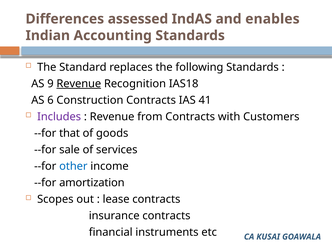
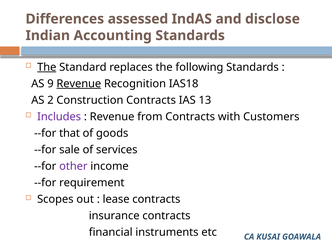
enables: enables -> disclose
The at (47, 67) underline: none -> present
6: 6 -> 2
41: 41 -> 13
other colour: blue -> purple
amortization: amortization -> requirement
